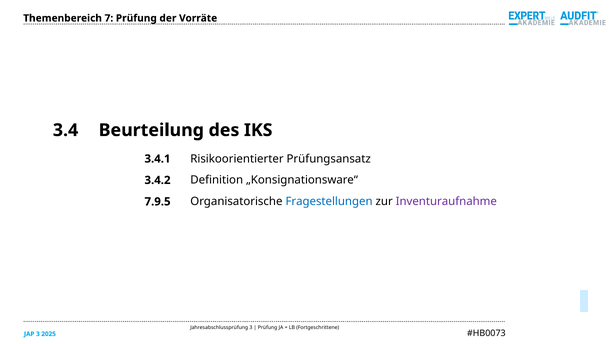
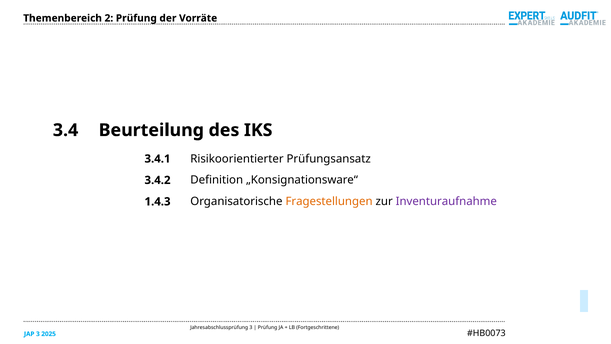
Themenbereich 7: 7 -> 2
7.9.5: 7.9.5 -> 1.4.3
Fragestellungen colour: blue -> orange
